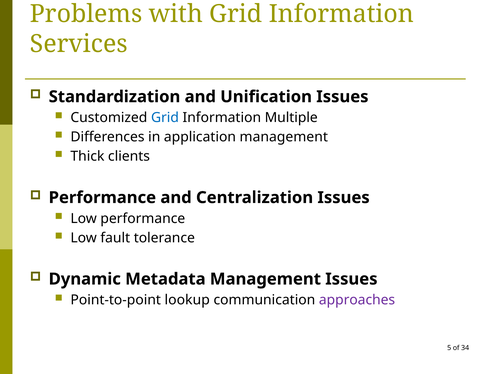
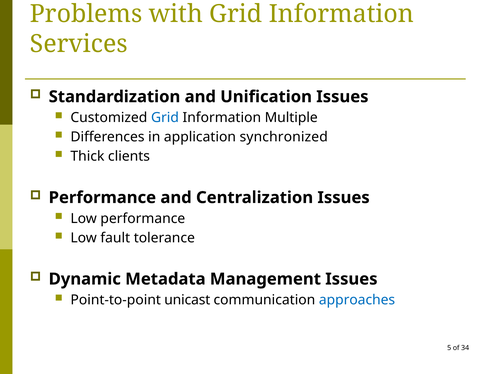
application management: management -> synchronized
lookup: lookup -> unicast
approaches colour: purple -> blue
